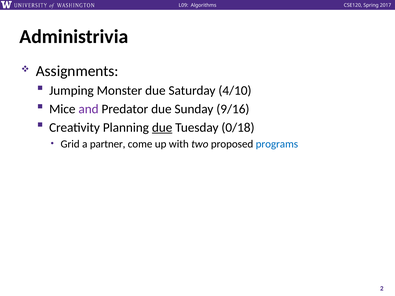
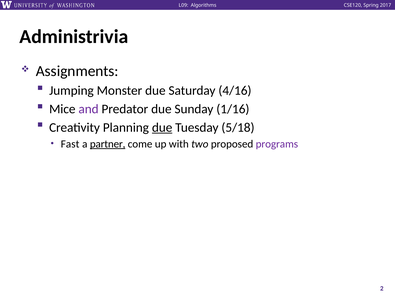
4/10: 4/10 -> 4/16
9/16: 9/16 -> 1/16
0/18: 0/18 -> 5/18
Grid: Grid -> Fast
partner underline: none -> present
programs colour: blue -> purple
